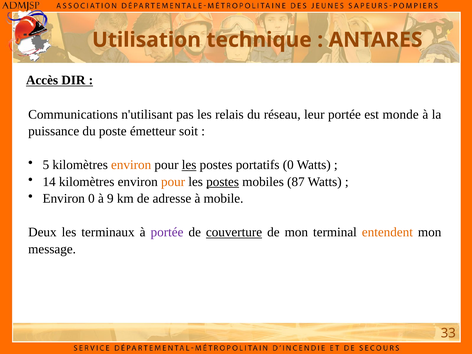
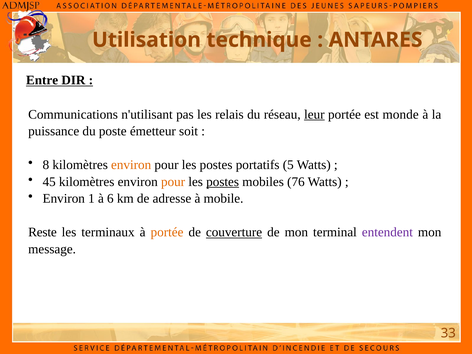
Accès: Accès -> Entre
leur underline: none -> present
5: 5 -> 8
les at (189, 165) underline: present -> none
portatifs 0: 0 -> 5
14: 14 -> 45
87: 87 -> 76
Environ 0: 0 -> 1
9: 9 -> 6
Deux: Deux -> Reste
portée at (167, 232) colour: purple -> orange
entendent colour: orange -> purple
